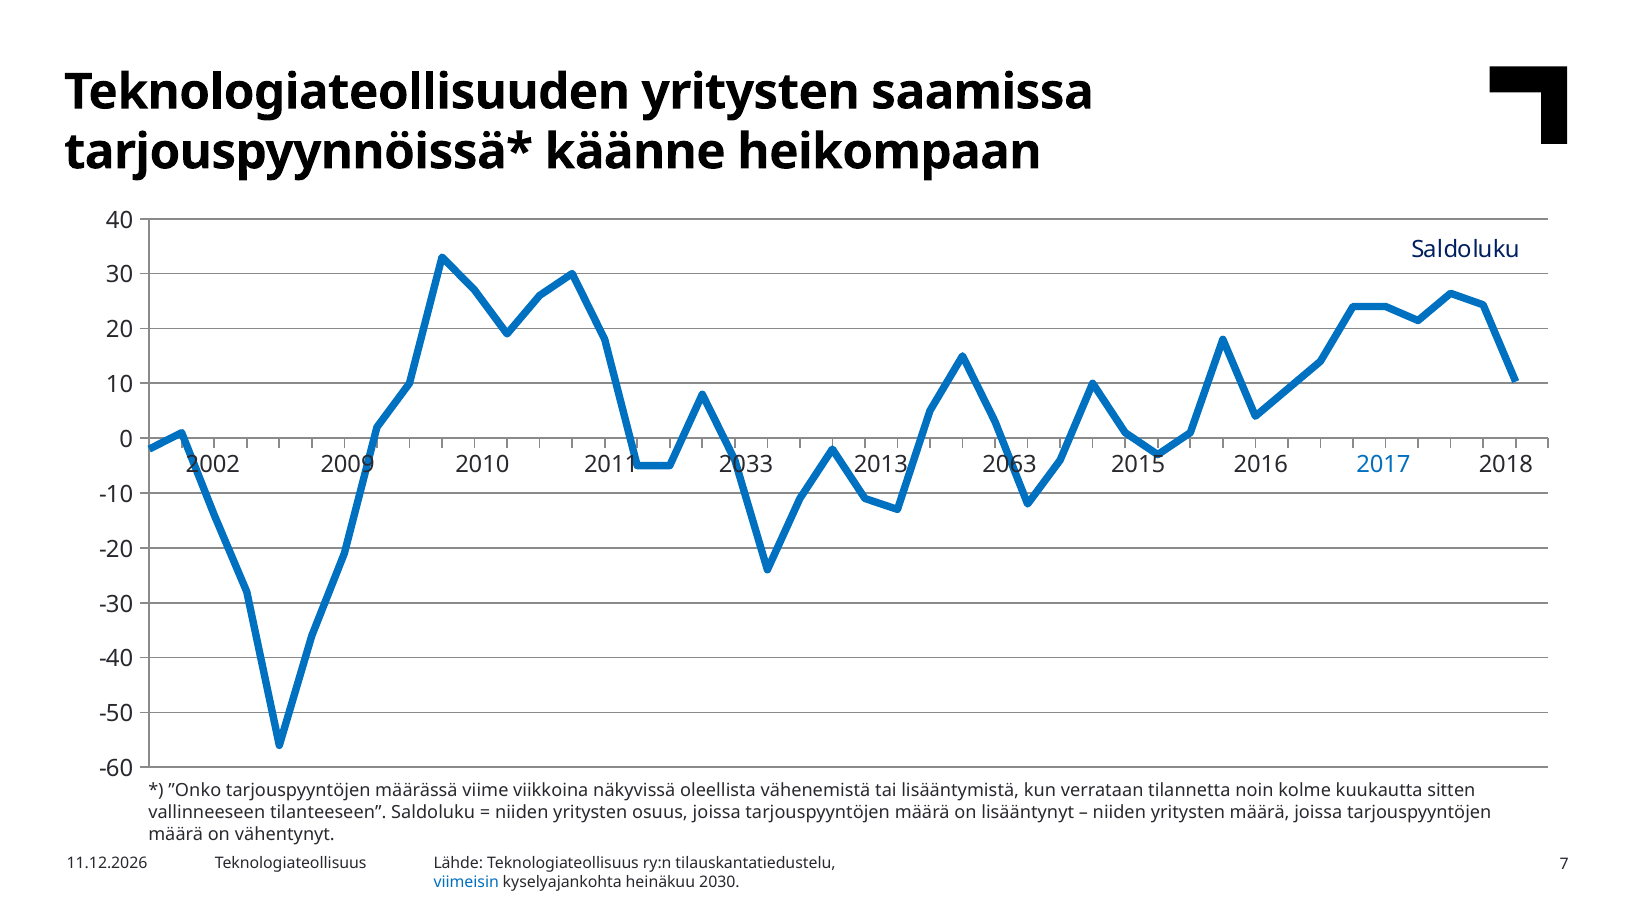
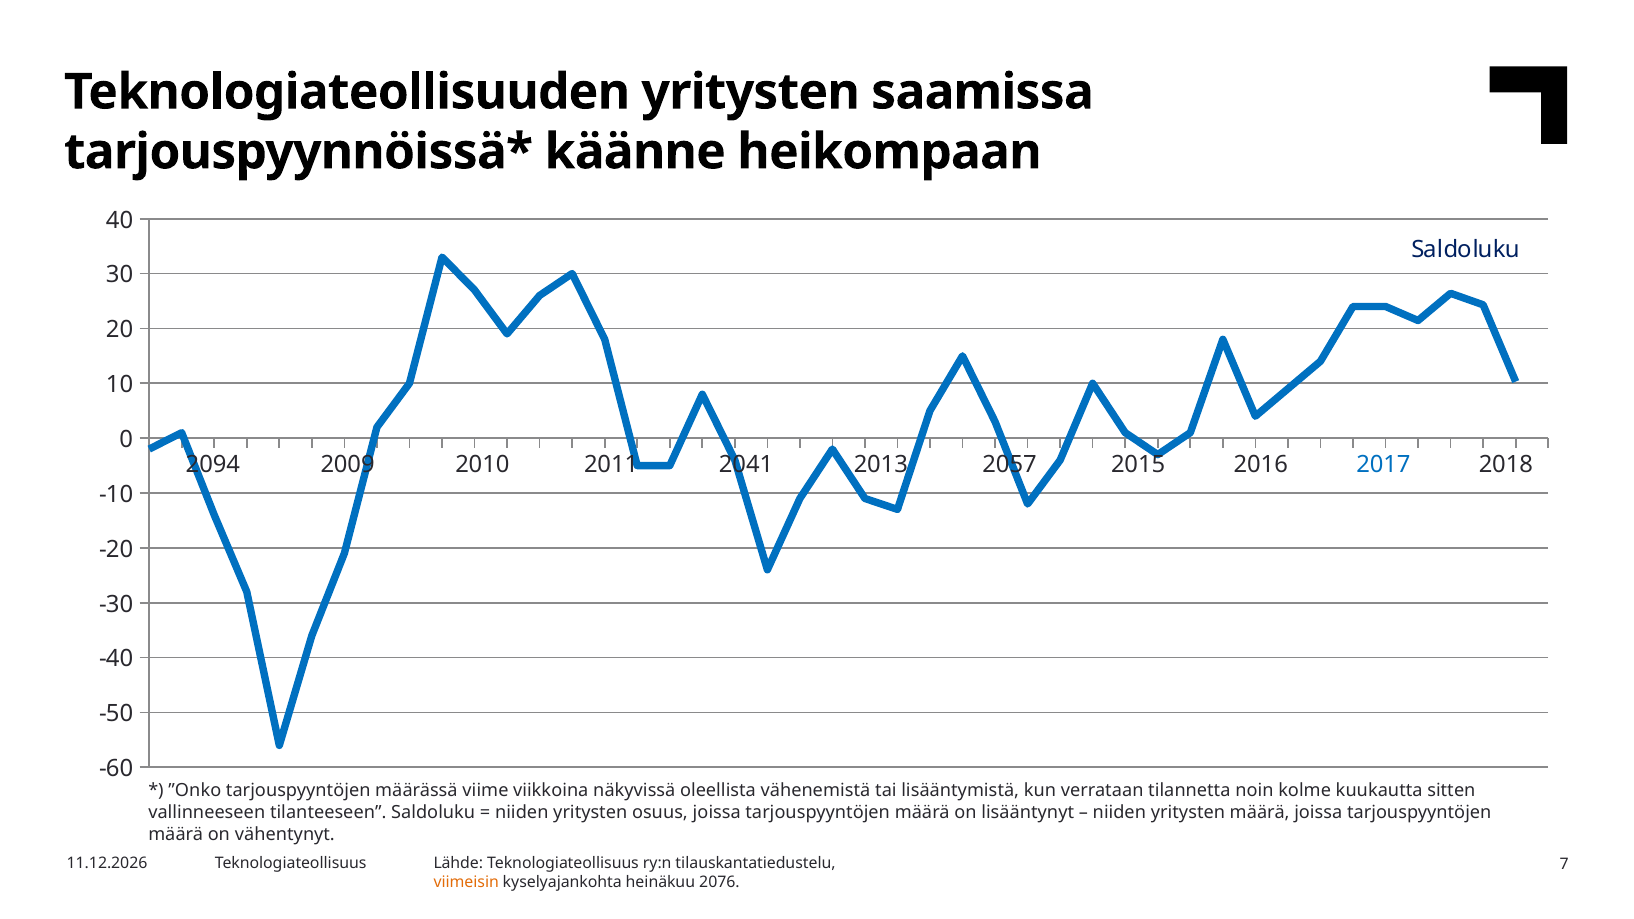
2002: 2002 -> 2094
2033: 2033 -> 2041
2063: 2063 -> 2057
viimeisin colour: blue -> orange
2030: 2030 -> 2076
